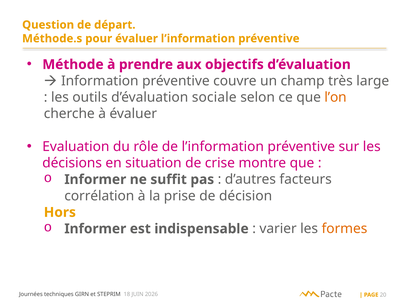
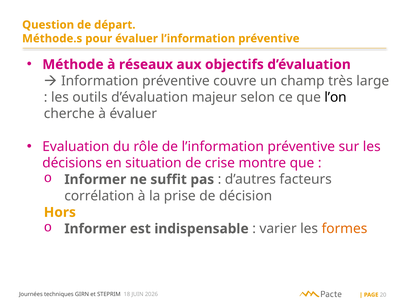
prendre: prendre -> réseaux
sociale: sociale -> majeur
l’on colour: orange -> black
